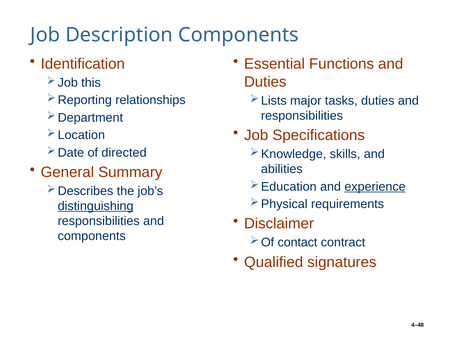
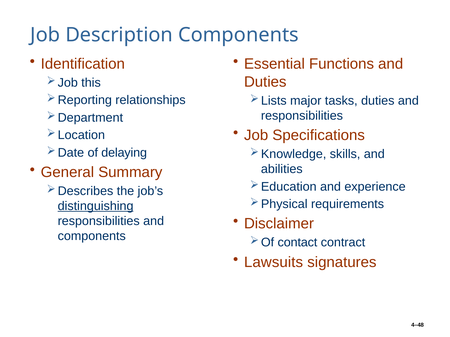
directed: directed -> delaying
experience underline: present -> none
Qualified: Qualified -> Lawsuits
